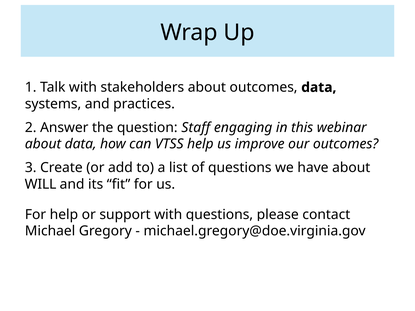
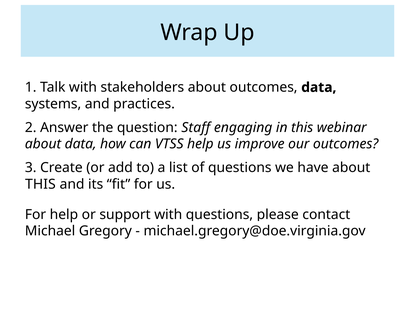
WILL at (41, 184): WILL -> THIS
